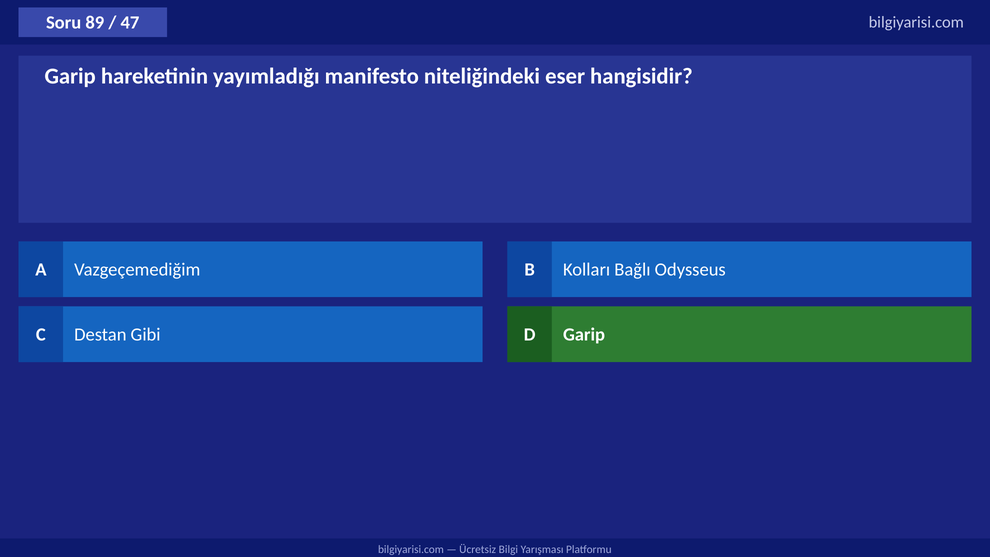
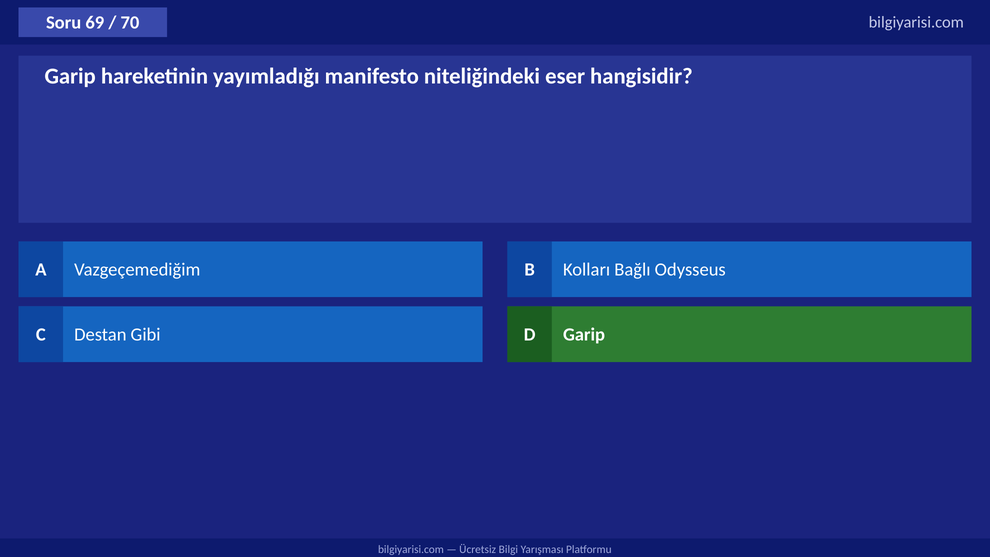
89: 89 -> 69
47: 47 -> 70
